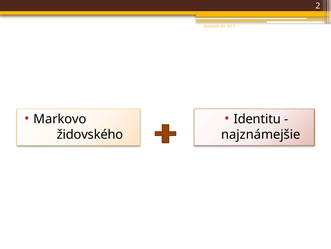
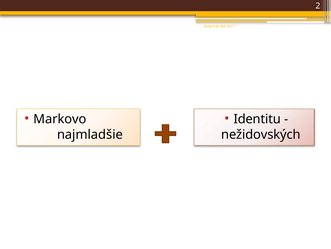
židovského: židovského -> najmladšie
najznámejšie: najznámejšie -> nežidovských
